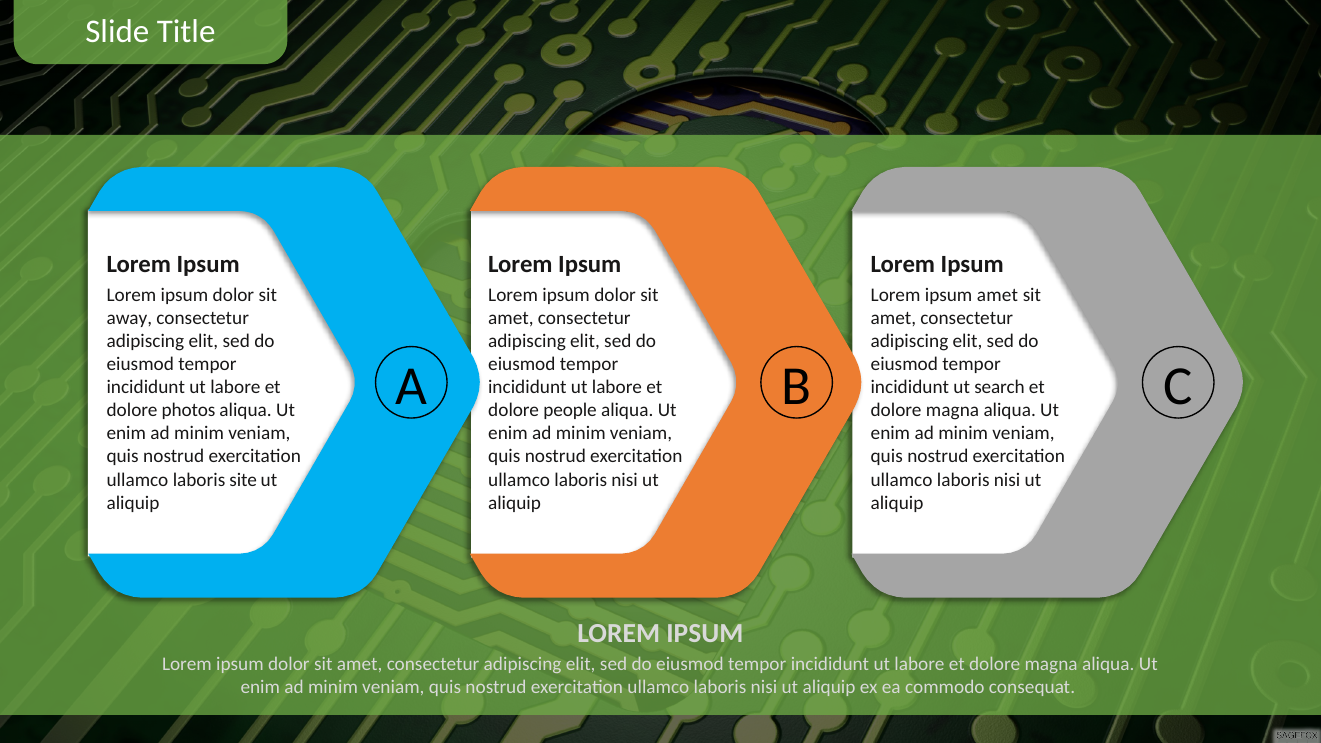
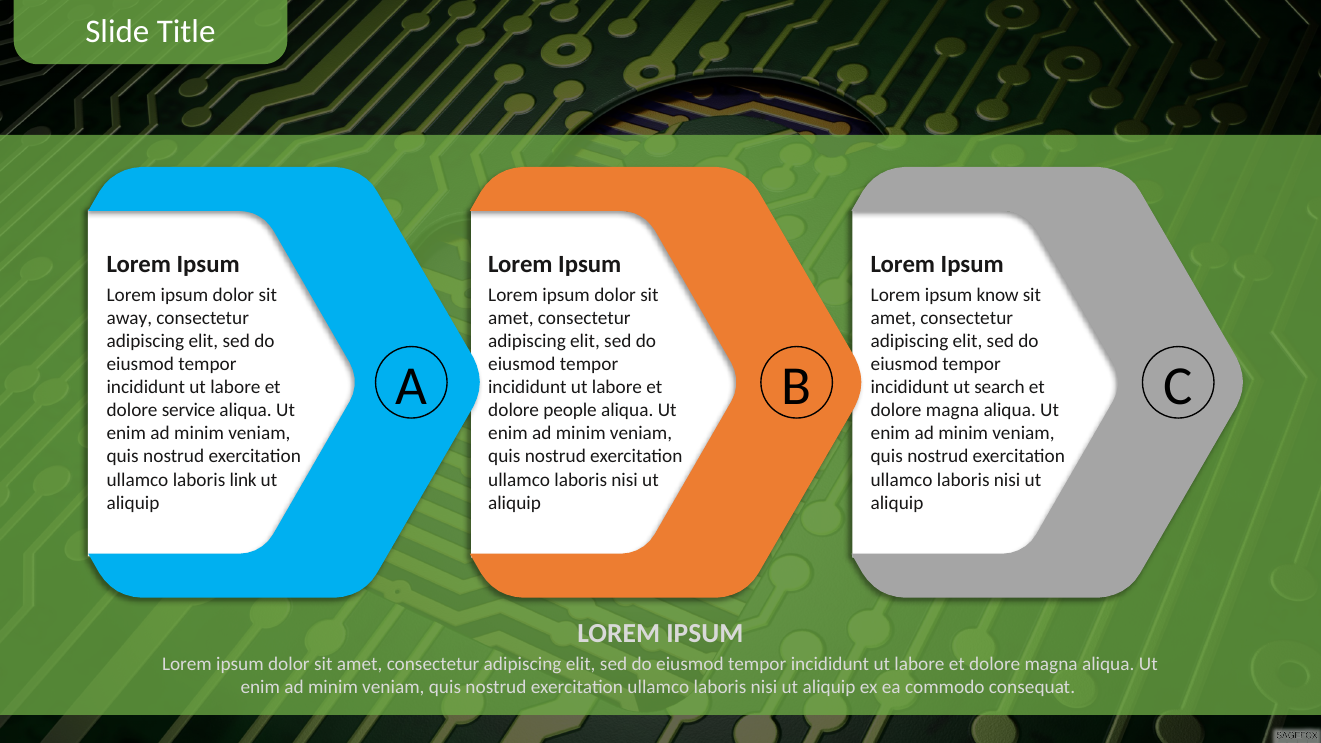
ipsum amet: amet -> know
photos: photos -> service
site: site -> link
